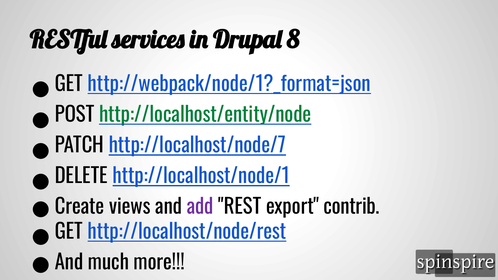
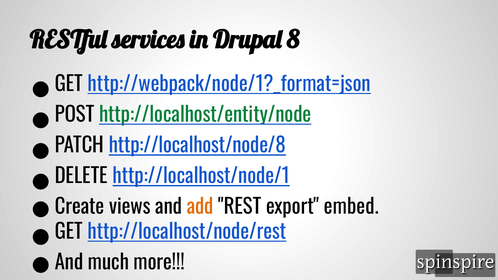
http://localhost/node/7: http://localhost/node/7 -> http://localhost/node/8
add colour: purple -> orange
contrib: contrib -> embed
